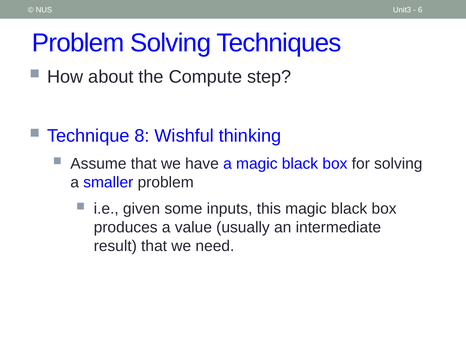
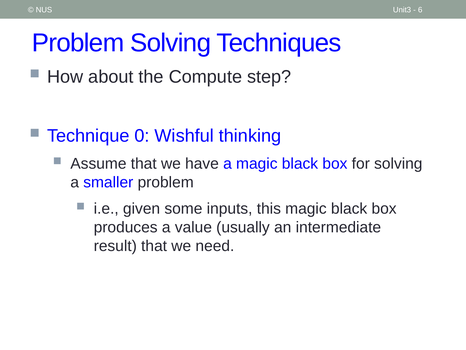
8: 8 -> 0
